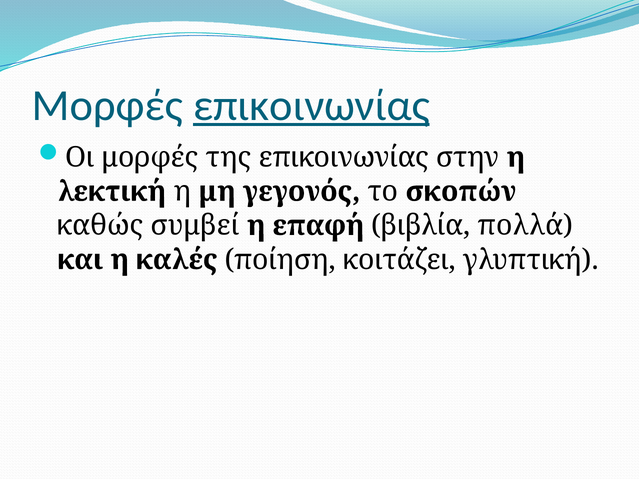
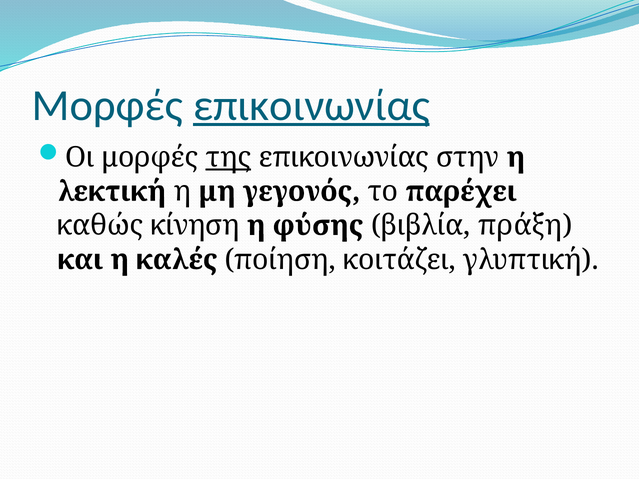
της underline: none -> present
σκοπών: σκοπών -> παρέχει
συμβεί: συμβεί -> κίνηση
επαφή: επαφή -> φύσης
πολλά: πολλά -> πράξη
